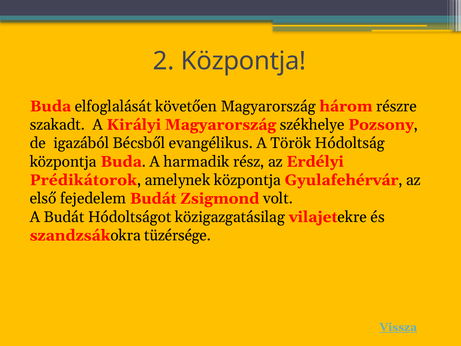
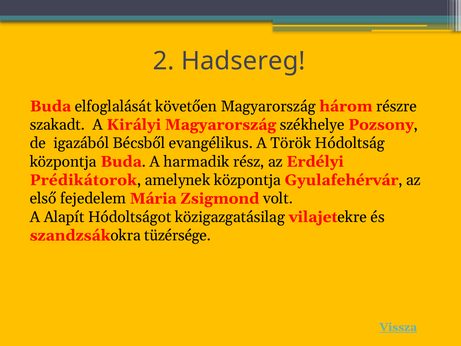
2 Központja: Központja -> Hadsereg
fejedelem Budát: Budát -> Mária
A Budát: Budát -> Alapít
